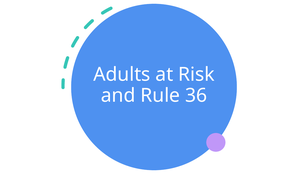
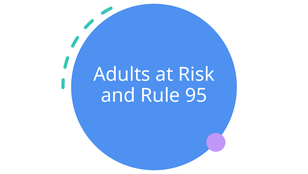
36: 36 -> 95
